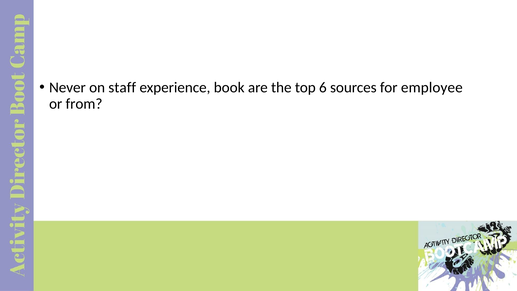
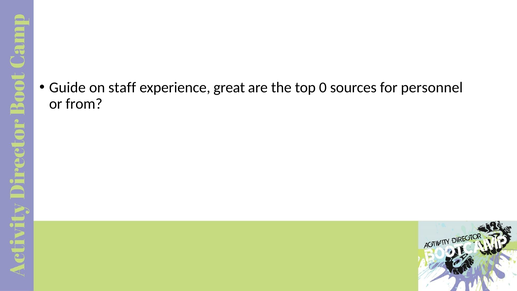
Never: Never -> Guide
book: book -> great
6: 6 -> 0
employee: employee -> personnel
